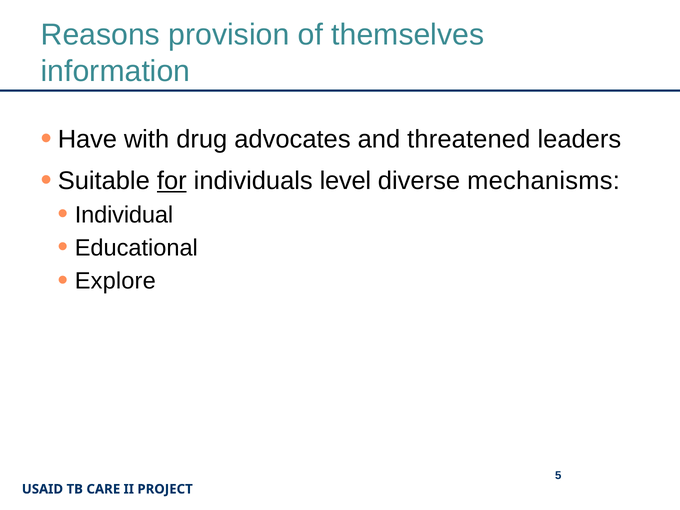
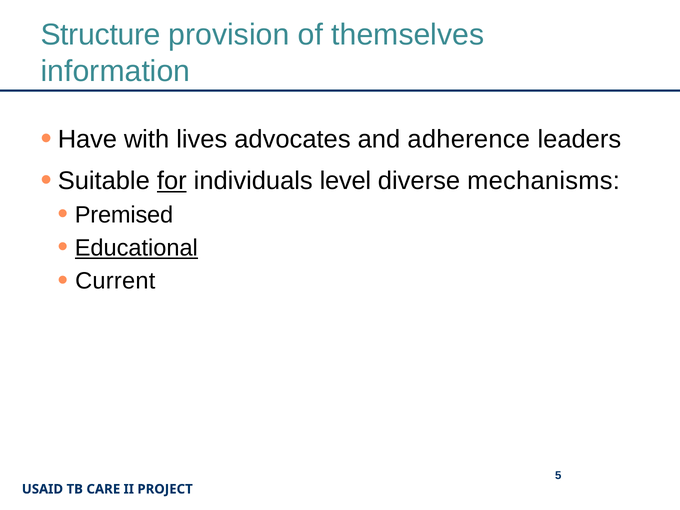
Reasons: Reasons -> Structure
drug: drug -> lives
threatened: threatened -> adherence
Individual: Individual -> Premised
Educational underline: none -> present
Explore: Explore -> Current
